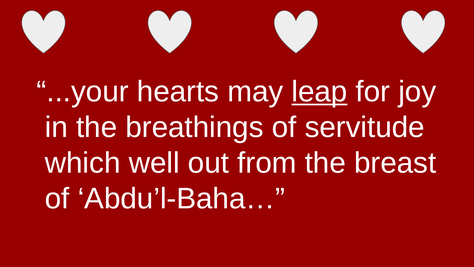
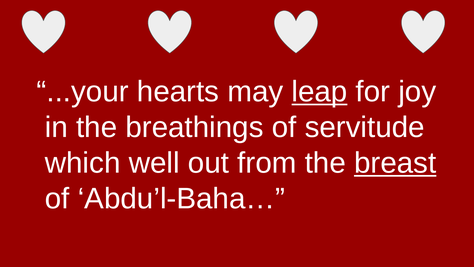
breast underline: none -> present
